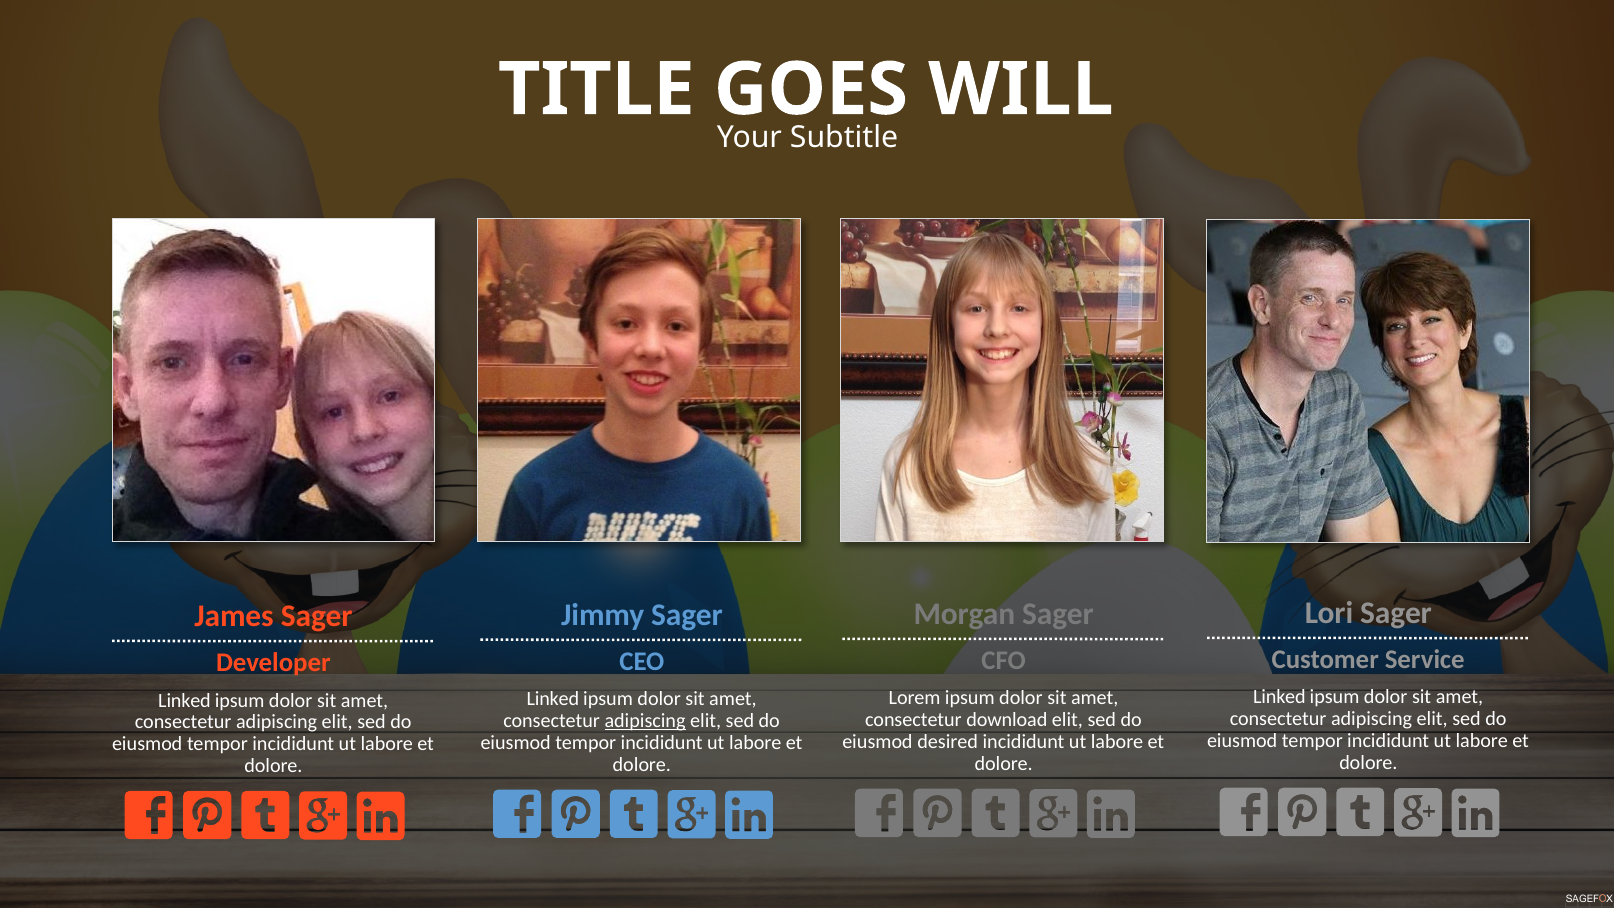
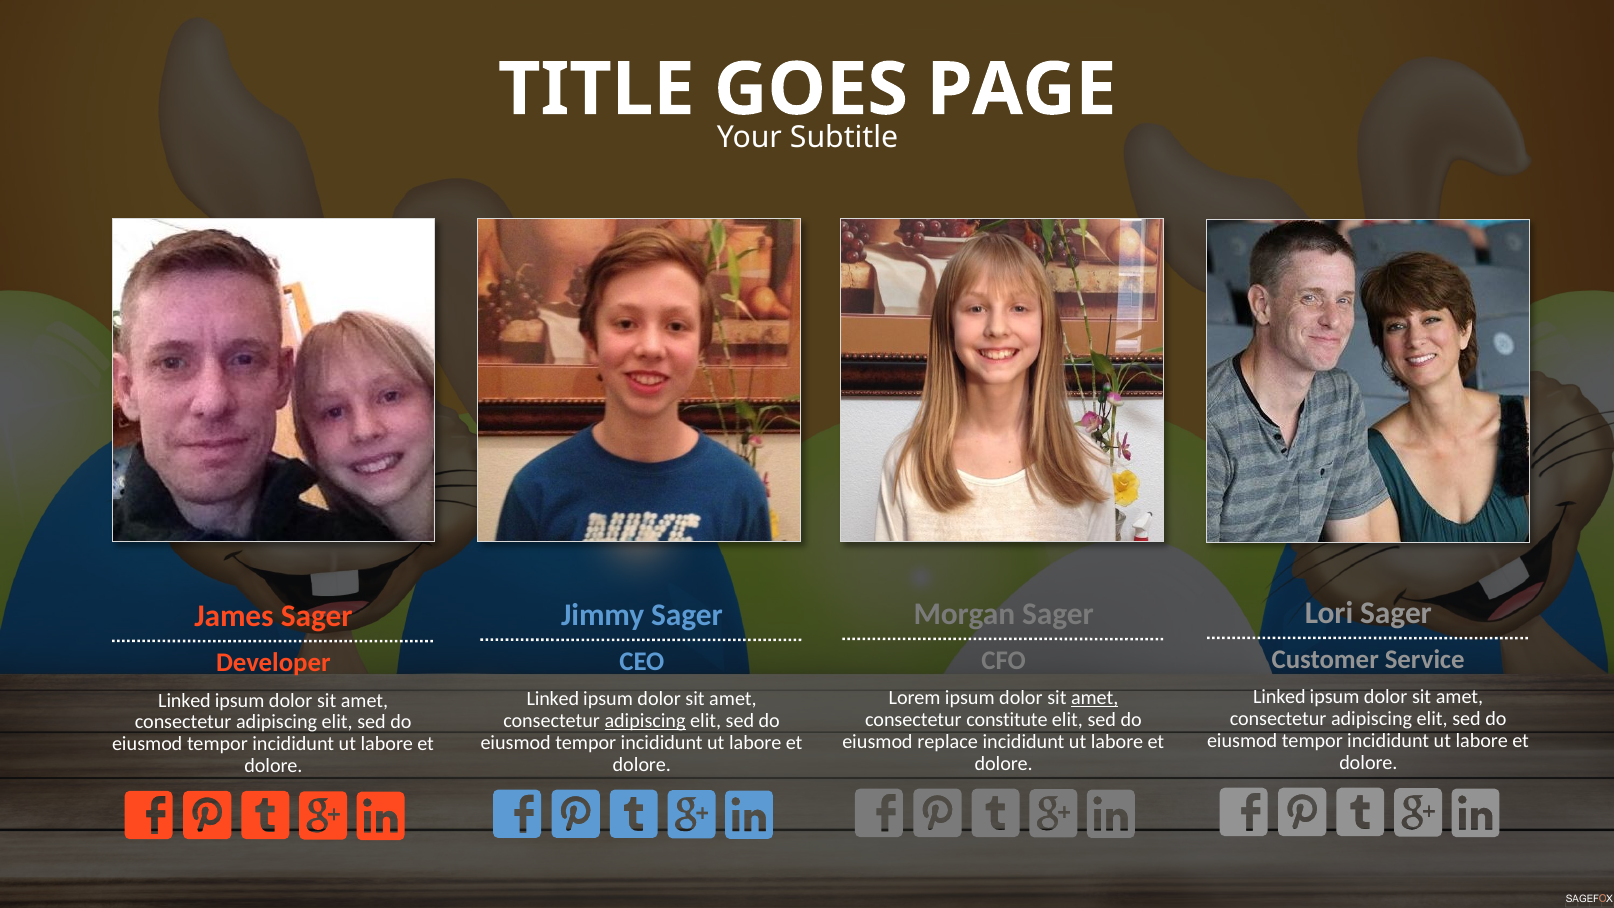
WILL: WILL -> PAGE
amet at (1095, 698) underline: none -> present
download: download -> constitute
desired: desired -> replace
